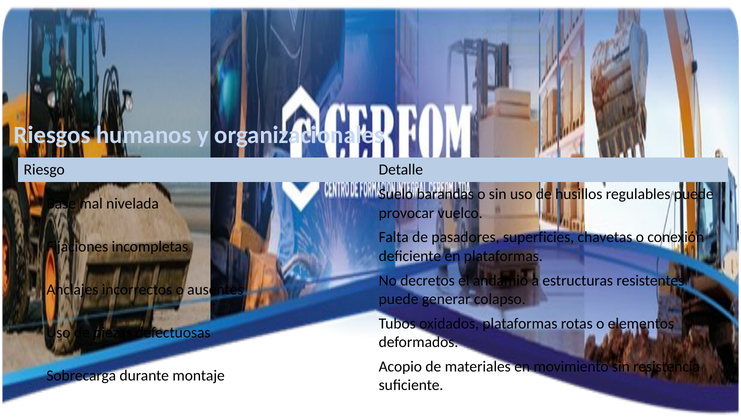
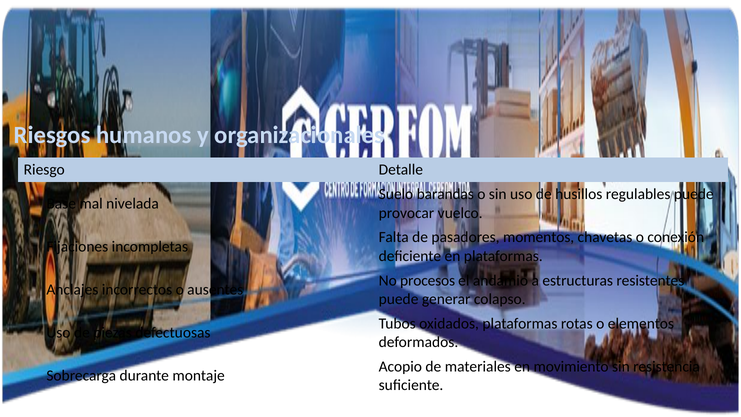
superficies: superficies -> momentos
decretos: decretos -> procesos
